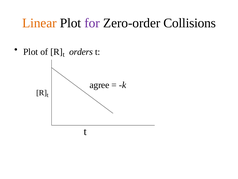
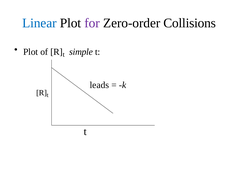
Linear colour: orange -> blue
orders: orders -> simple
agree: agree -> leads
